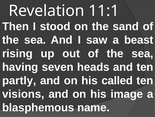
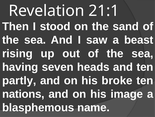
11:1: 11:1 -> 21:1
called: called -> broke
visions: visions -> nations
